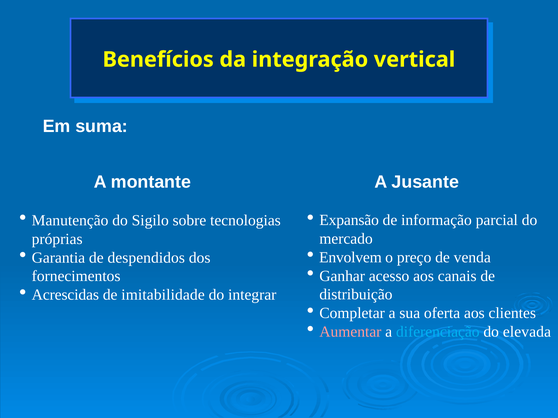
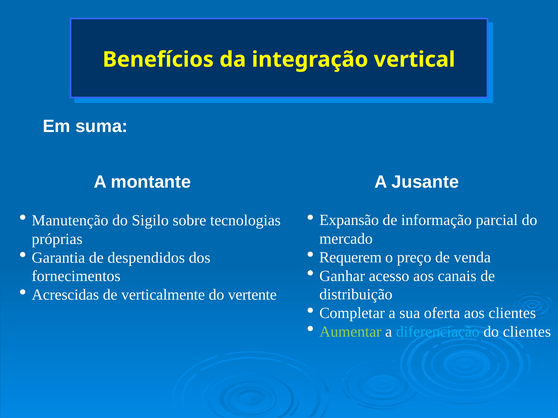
Envolvem: Envolvem -> Requerem
imitabilidade: imitabilidade -> verticalmente
integrar: integrar -> vertente
Aumentar colour: pink -> light green
do elevada: elevada -> clientes
